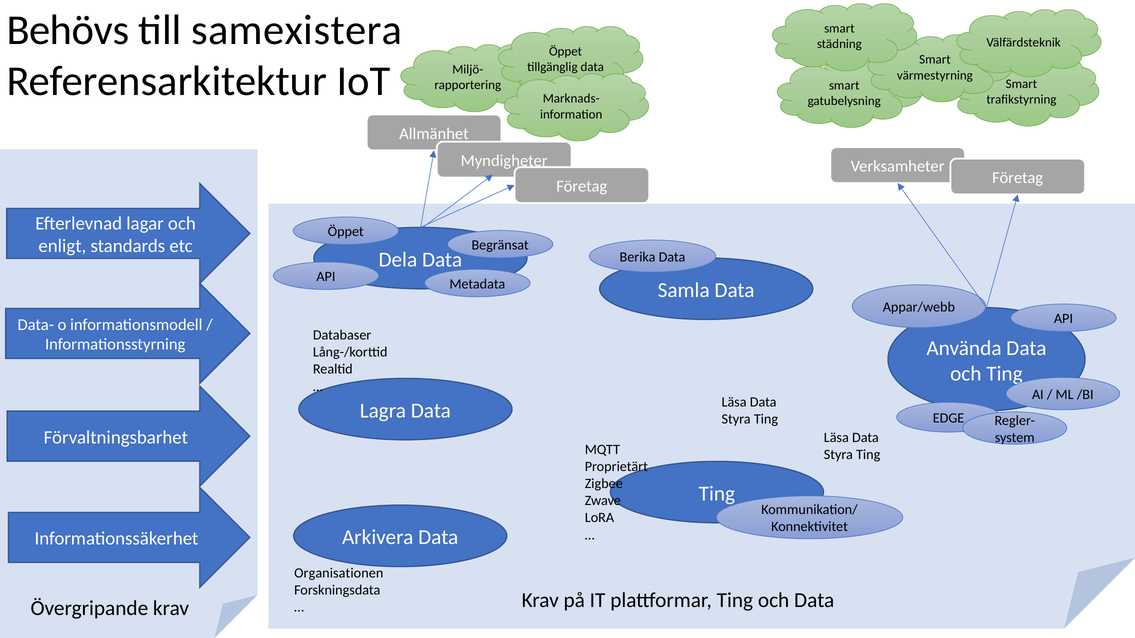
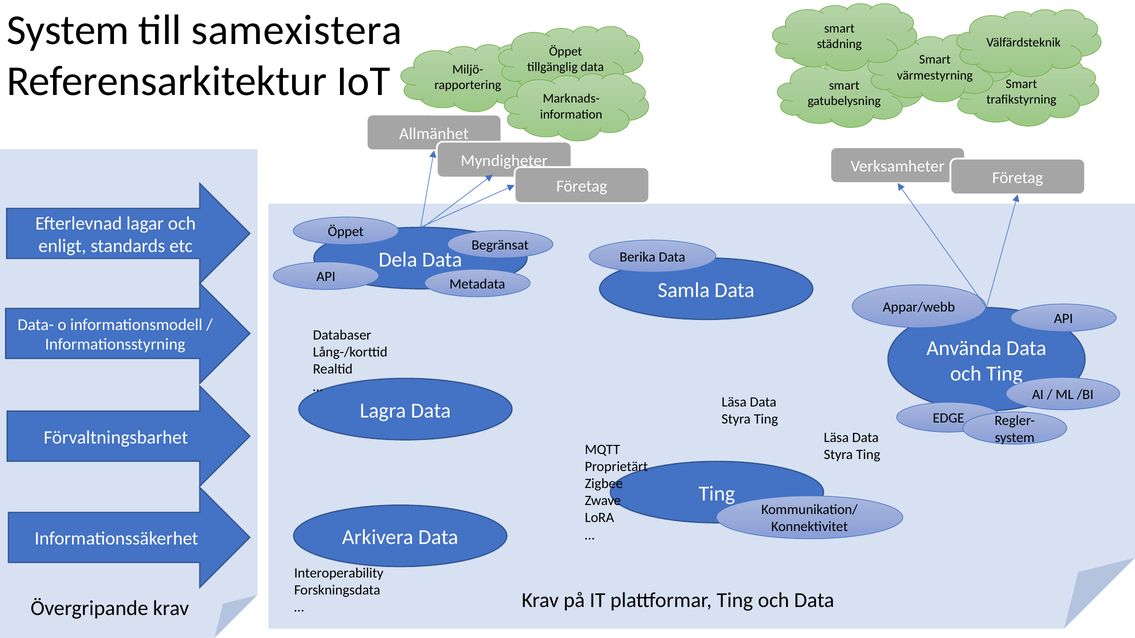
Behövs at (68, 30): Behövs -> System
Organisationen: Organisationen -> Interoperability
